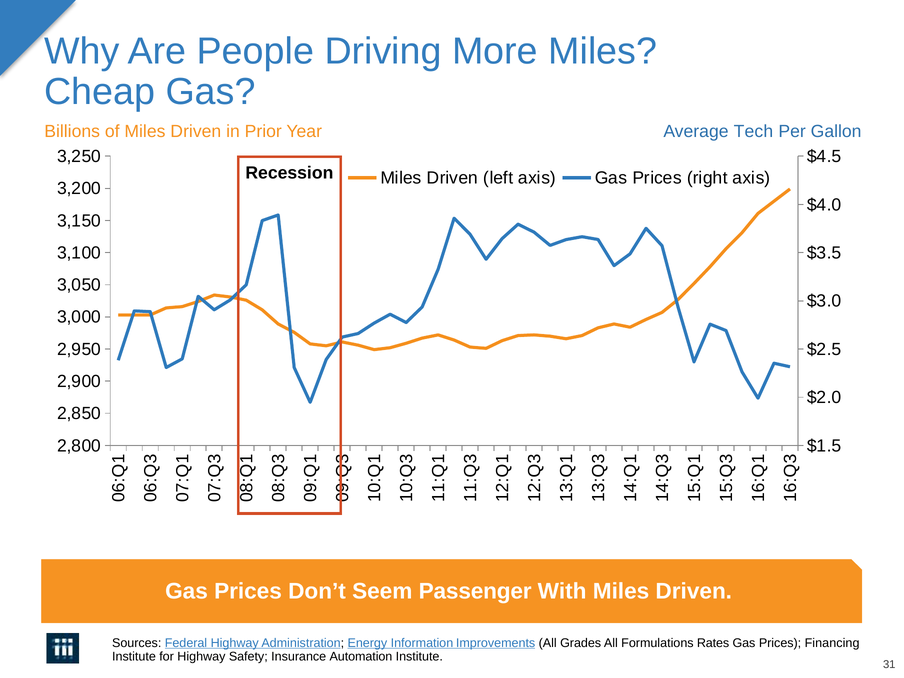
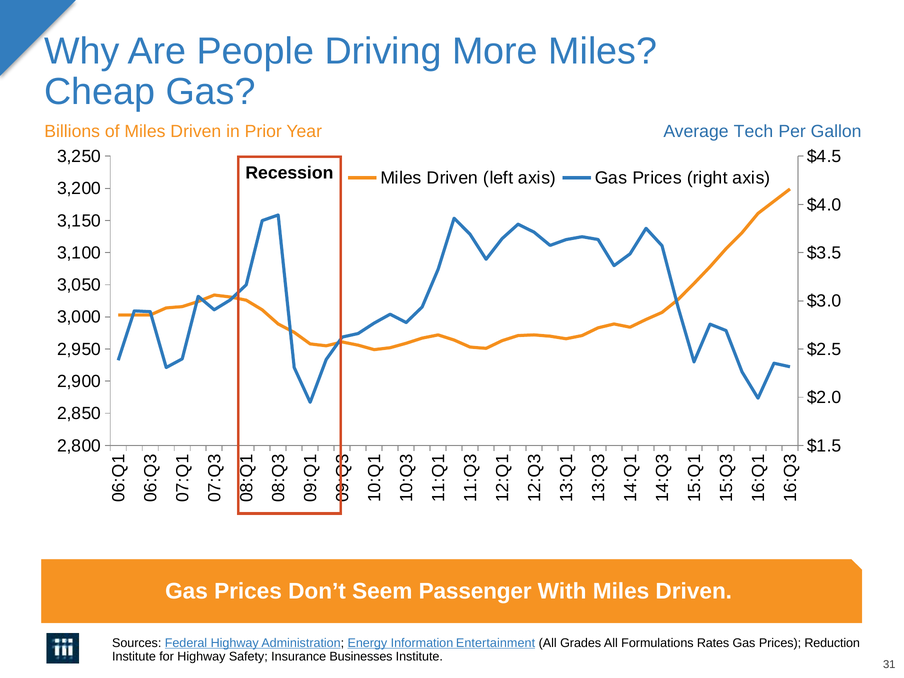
Improvements: Improvements -> Entertainment
Financing: Financing -> Reduction
Automation: Automation -> Businesses
